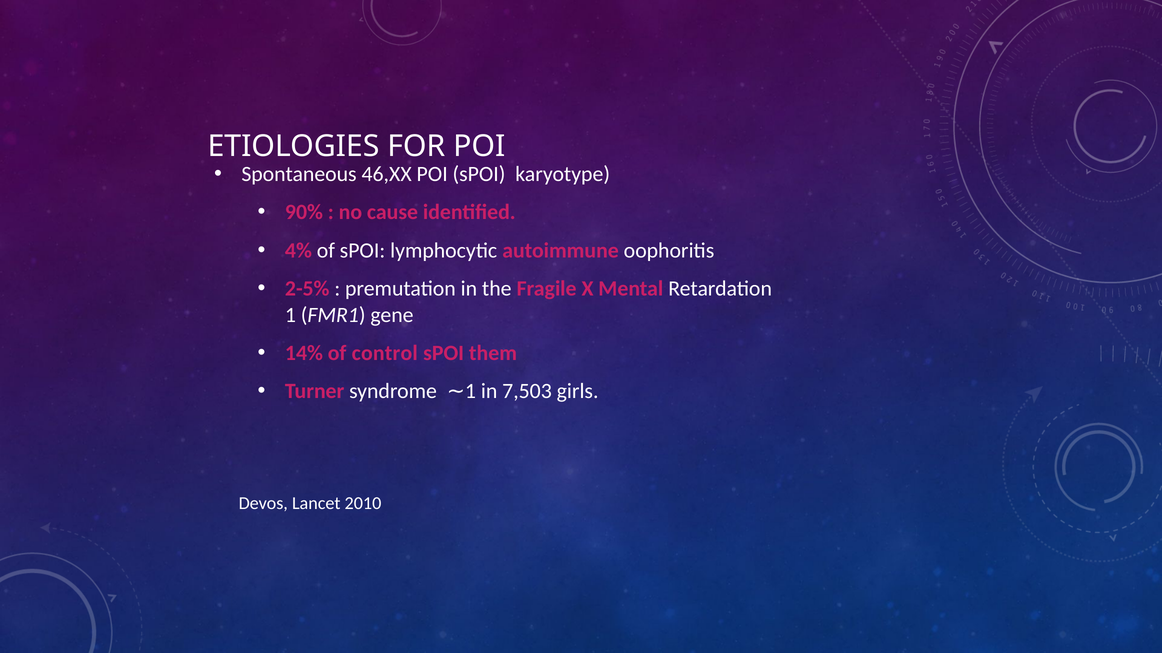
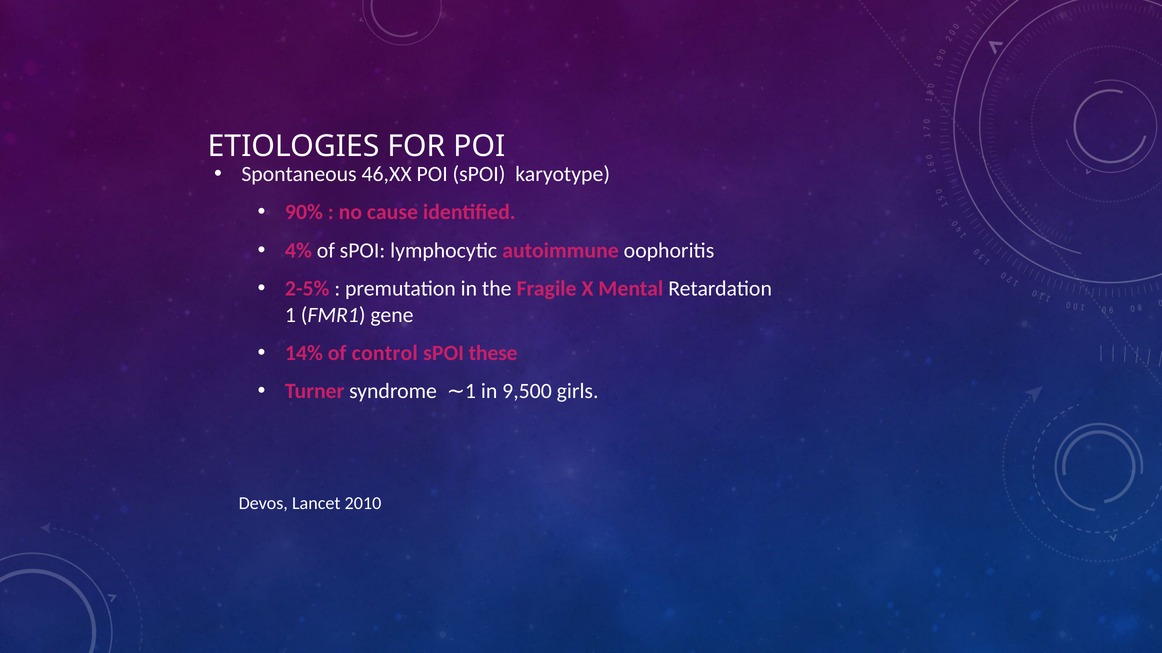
them: them -> these
7,503: 7,503 -> 9,500
